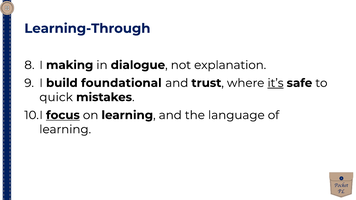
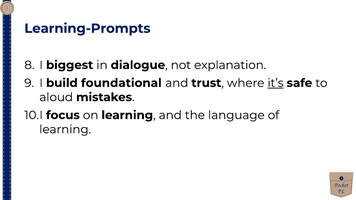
Learning-Through: Learning-Through -> Learning-Prompts
making: making -> biggest
quick: quick -> aloud
focus underline: present -> none
